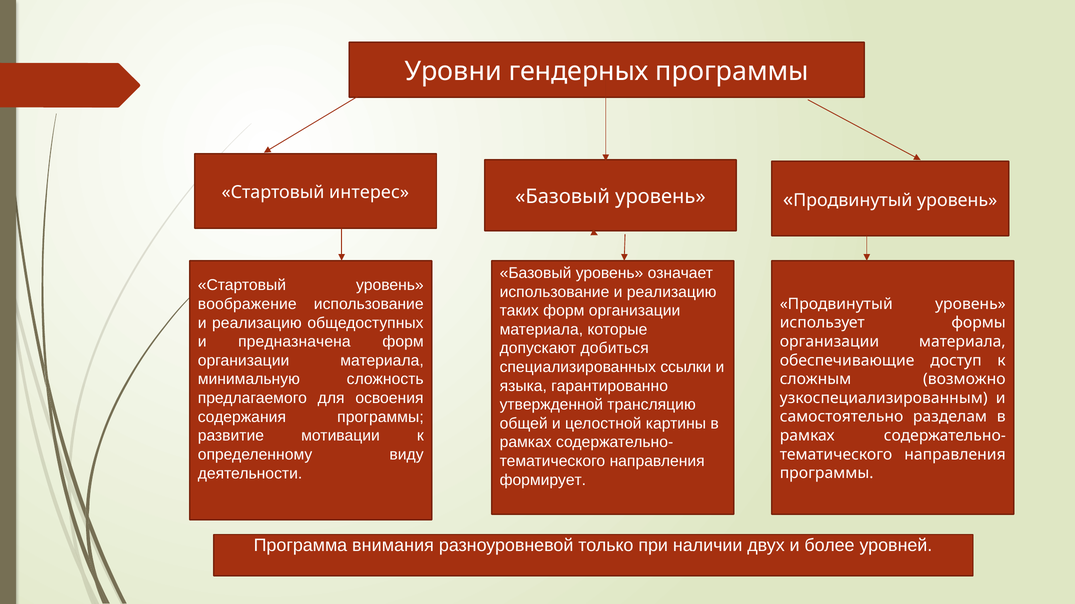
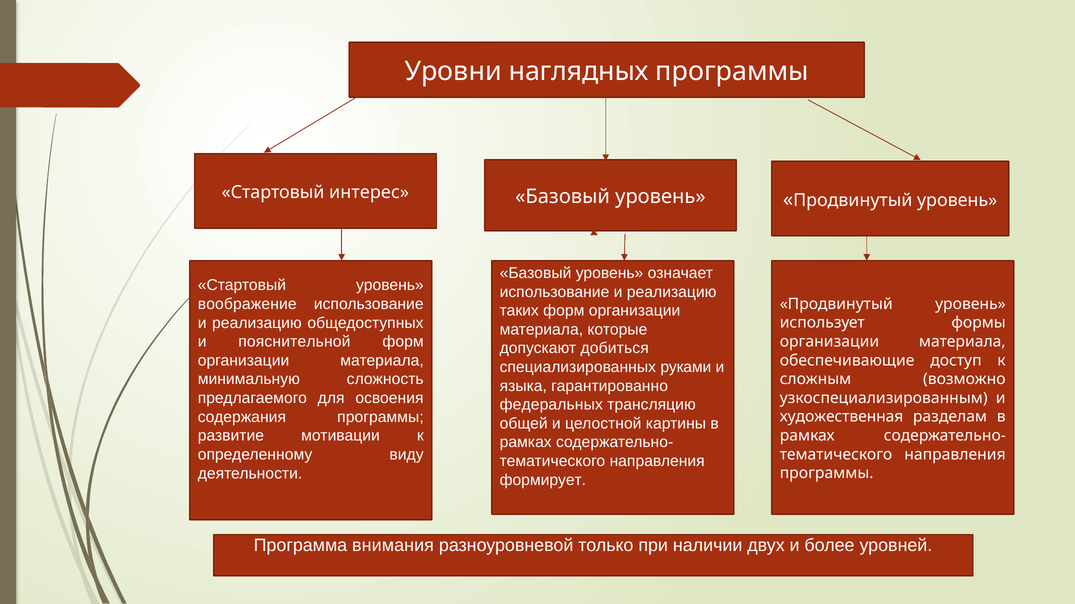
гендерных: гендерных -> наглядных
предназначена: предназначена -> пояснительной
ссылки: ссылки -> руками
утвержденной: утвержденной -> федеральных
самостоятельно: самостоятельно -> художественная
